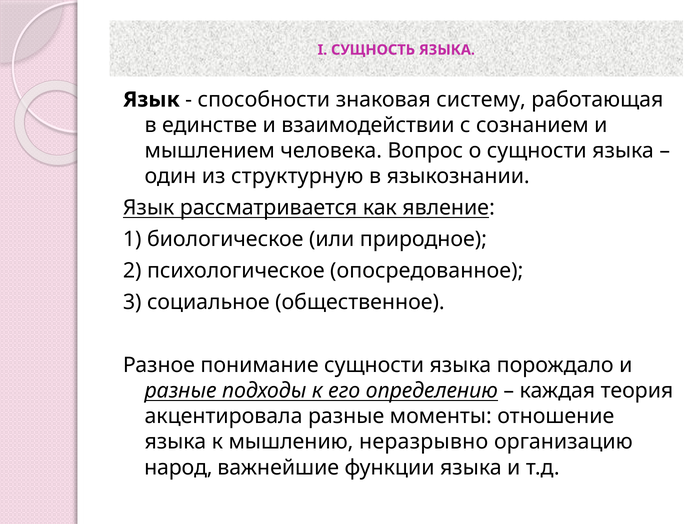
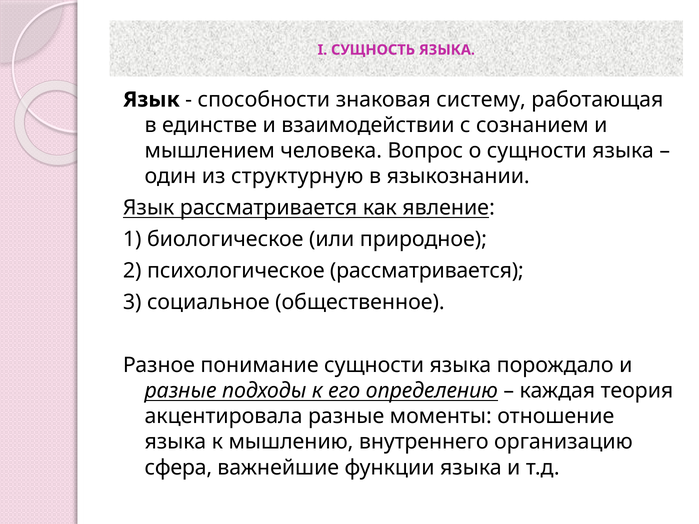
психологическое опосредованное: опосредованное -> рассматривается
неразрывно: неразрывно -> внутреннего
народ: народ -> сфера
